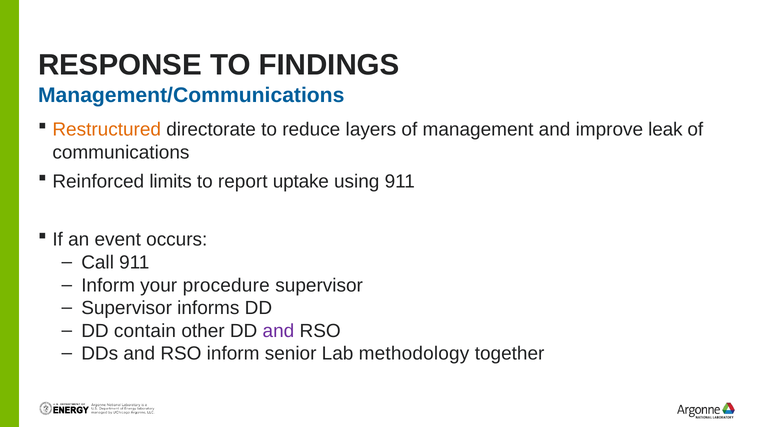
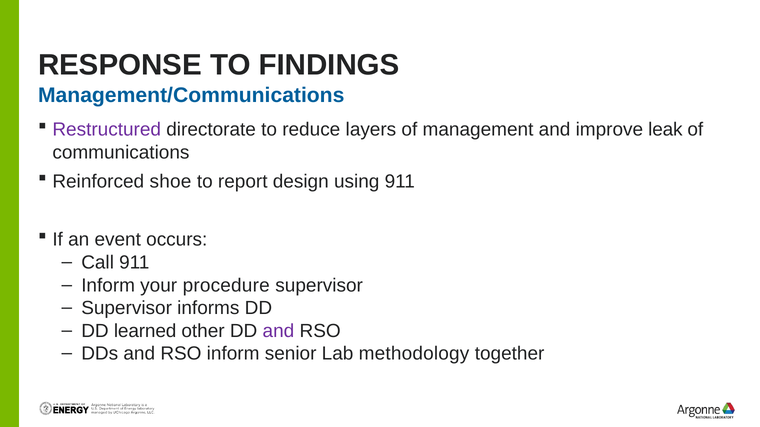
Restructured colour: orange -> purple
limits: limits -> shoe
uptake: uptake -> design
contain: contain -> learned
